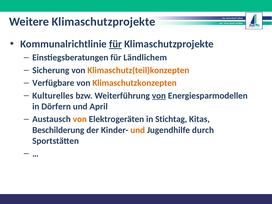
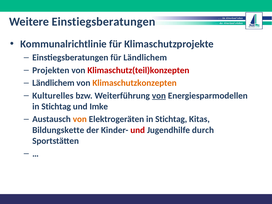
Weitere Klimaschutzprojekte: Klimaschutzprojekte -> Einstiegsberatungen
für at (115, 44) underline: present -> none
Sicherung: Sicherung -> Projekten
Klimaschutz(teil)konzepten colour: orange -> red
Verfügbare at (53, 83): Verfügbare -> Ländlichem
Dörfern at (56, 107): Dörfern -> Stichtag
April: April -> Imke
Beschilderung: Beschilderung -> Bildungskette
und at (138, 130) colour: orange -> red
